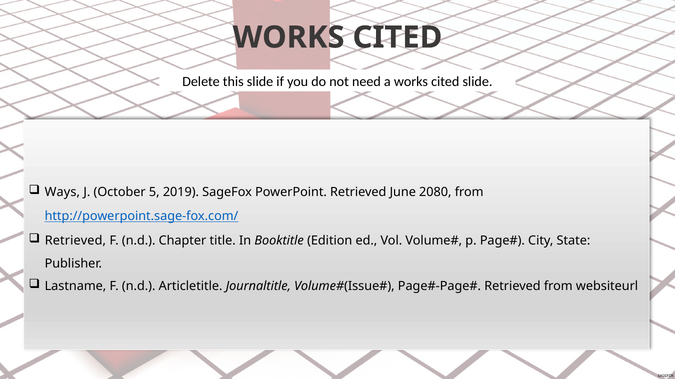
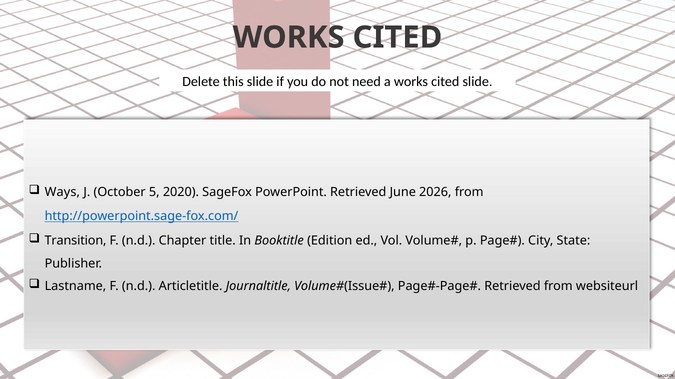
2019: 2019 -> 2020
2080: 2080 -> 2026
Retrieved at (75, 241): Retrieved -> Transition
